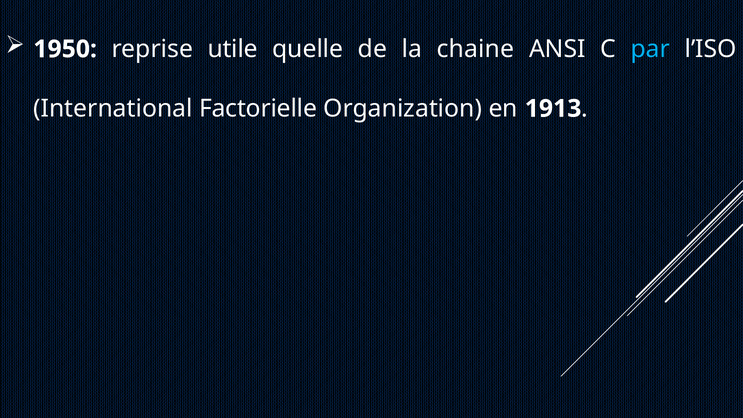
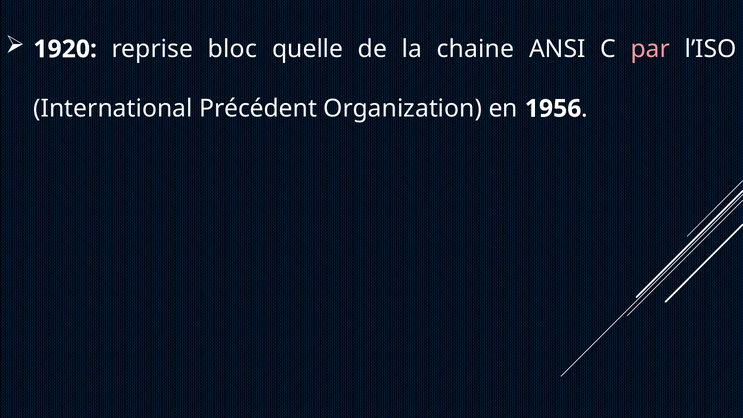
1950: 1950 -> 1920
utile: utile -> bloc
par colour: light blue -> pink
Factorielle: Factorielle -> Précédent
1913: 1913 -> 1956
